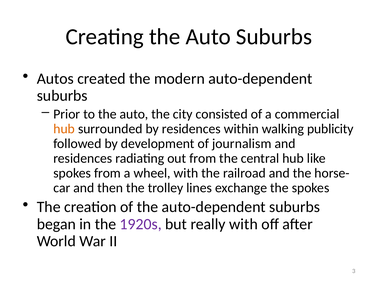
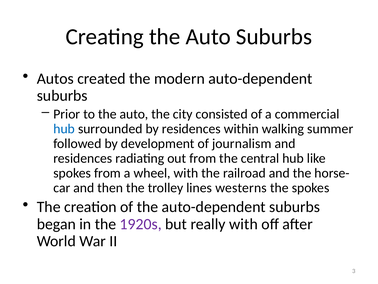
hub at (64, 129) colour: orange -> blue
publicity: publicity -> summer
exchange: exchange -> westerns
